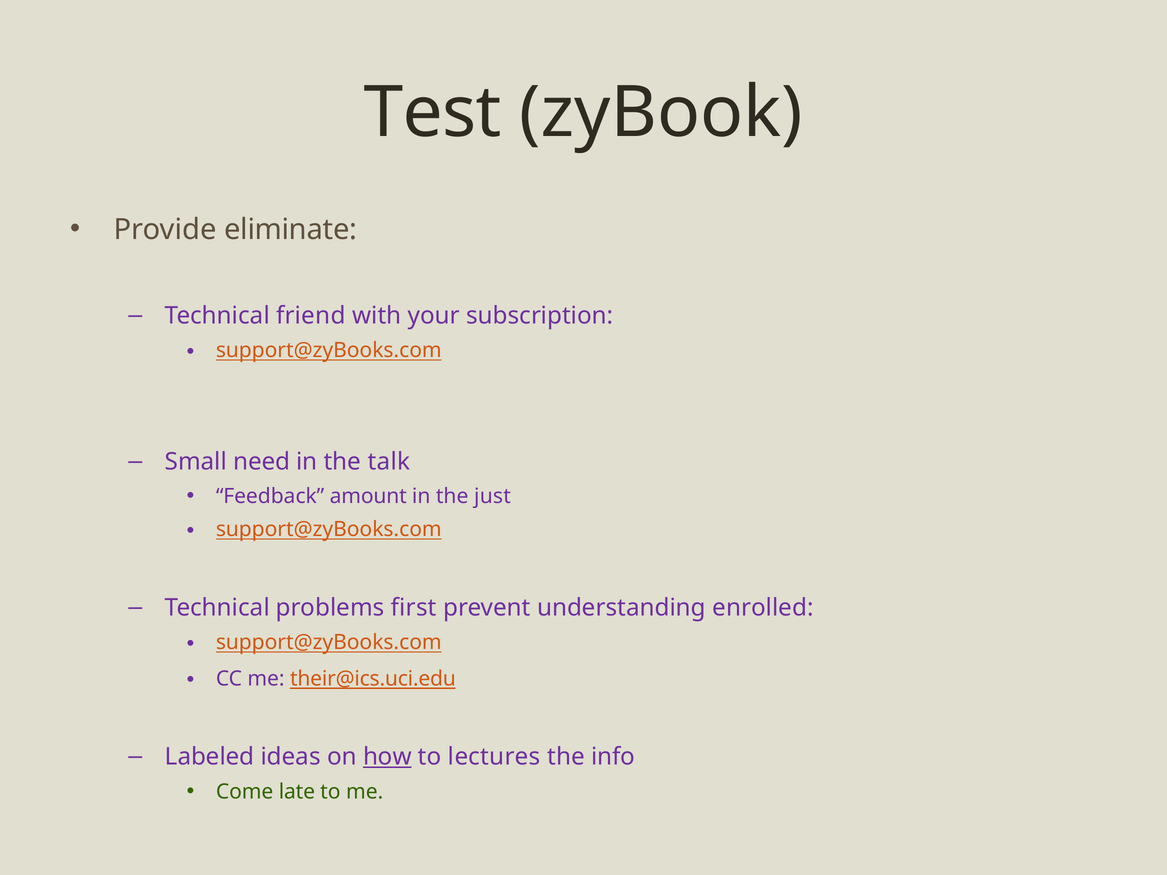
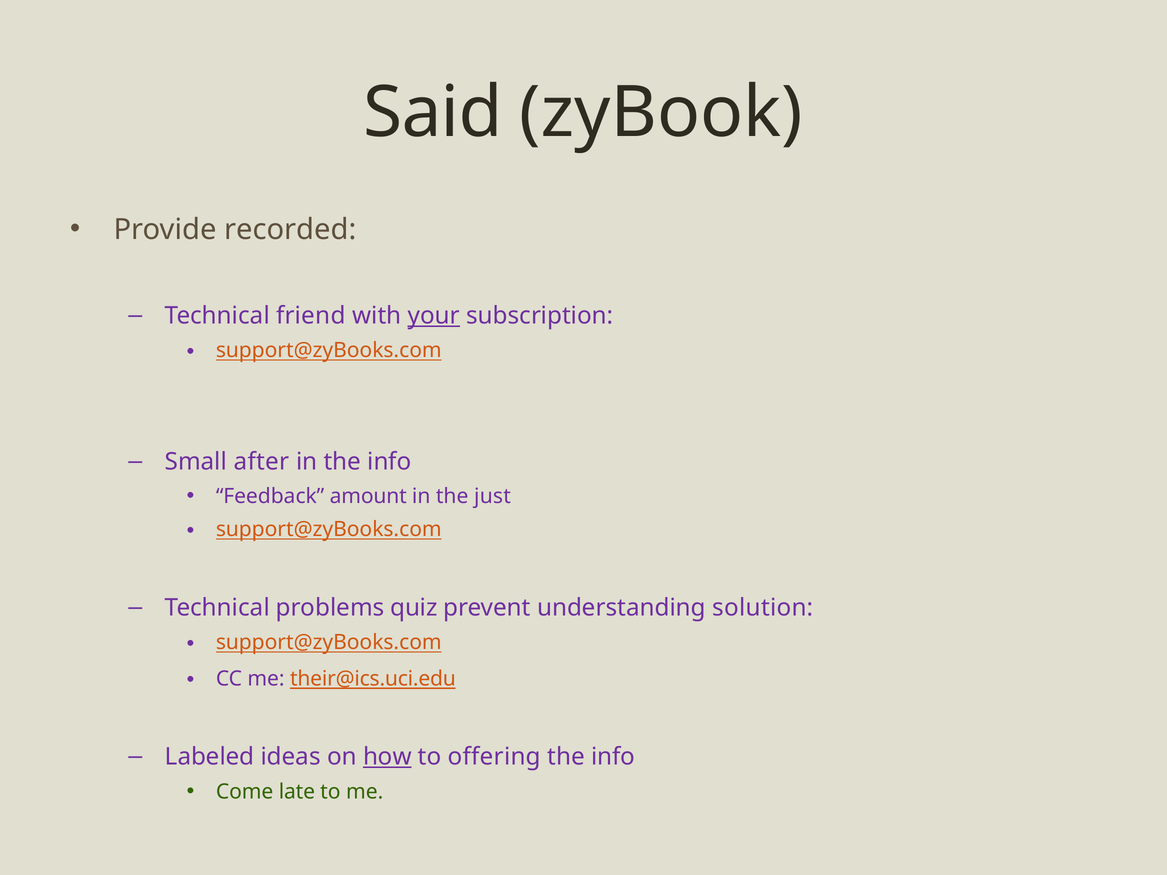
Test: Test -> Said
eliminate: eliminate -> recorded
your underline: none -> present
need: need -> after
in the talk: talk -> info
first: first -> quiz
enrolled: enrolled -> solution
lectures: lectures -> offering
